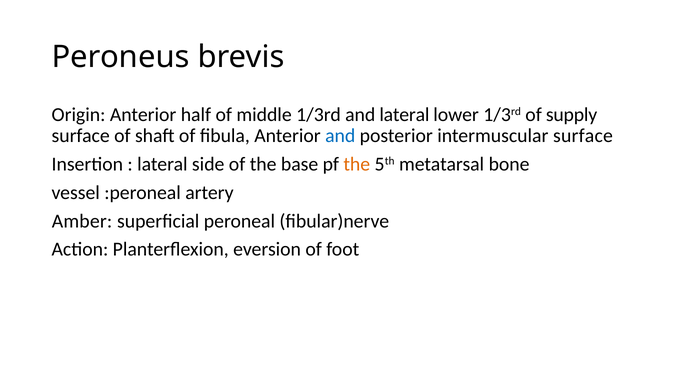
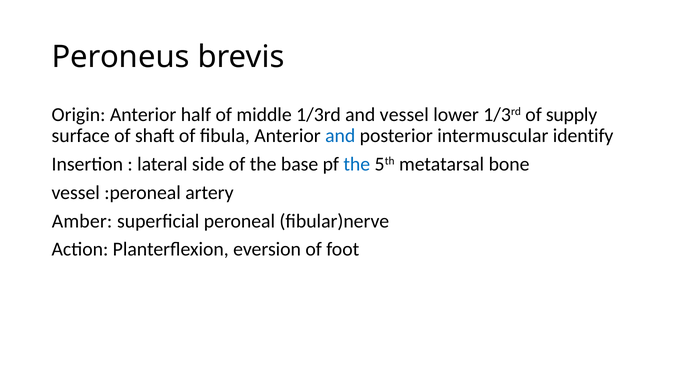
and lateral: lateral -> vessel
intermuscular surface: surface -> identify
the at (357, 164) colour: orange -> blue
